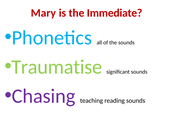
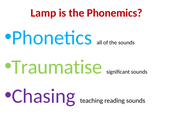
Mary: Mary -> Lamp
Immediate: Immediate -> Phonemics
